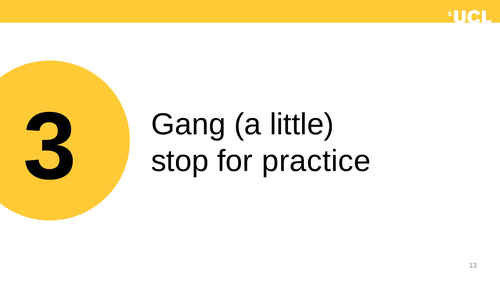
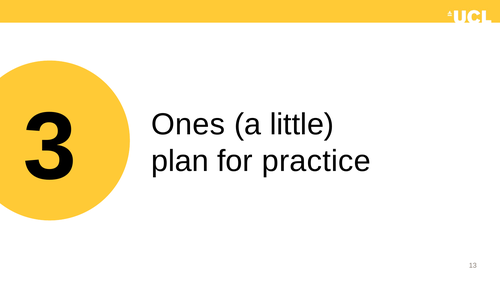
Gang: Gang -> Ones
stop: stop -> plan
